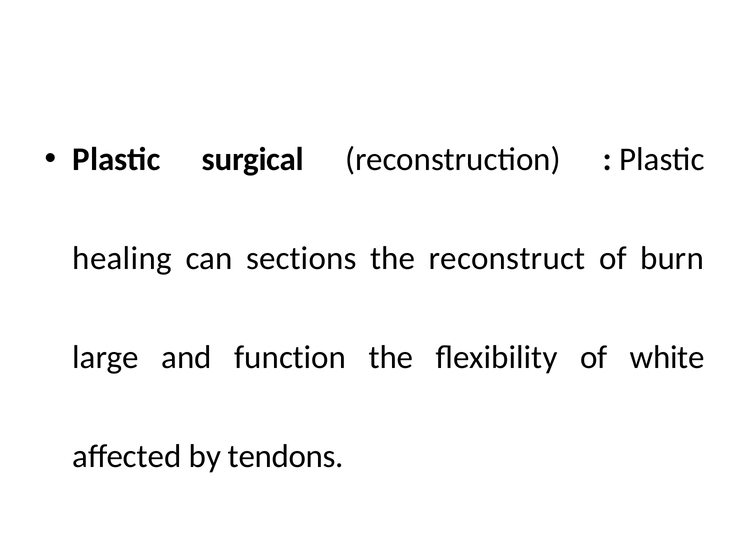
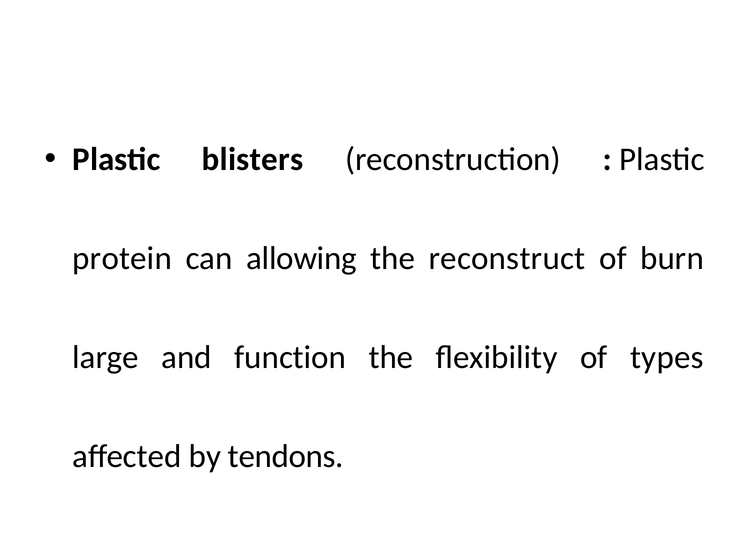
surgical: surgical -> blisters
healing: healing -> protein
sections: sections -> allowing
white: white -> types
